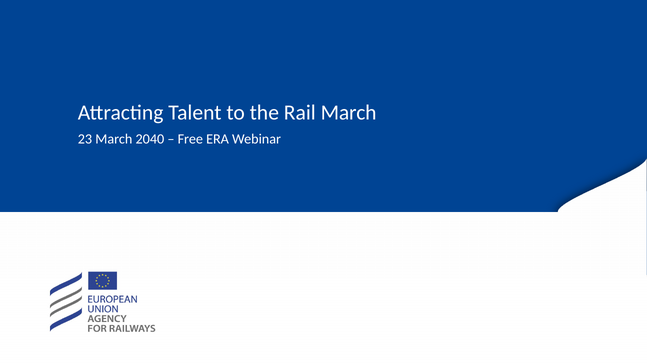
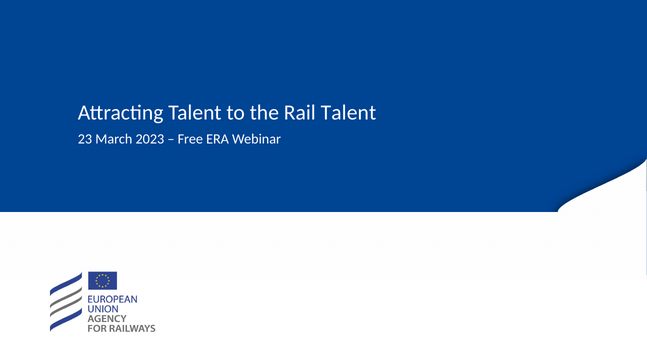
Rail March: March -> Talent
2040: 2040 -> 2023
